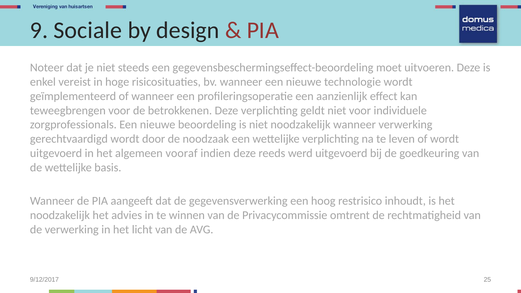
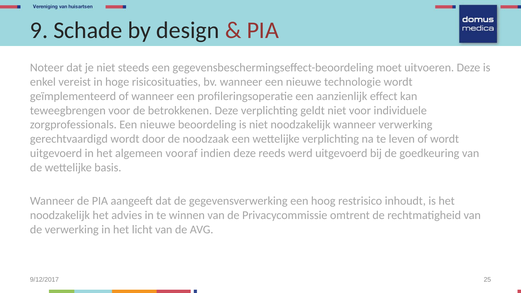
Sociale: Sociale -> Schade
